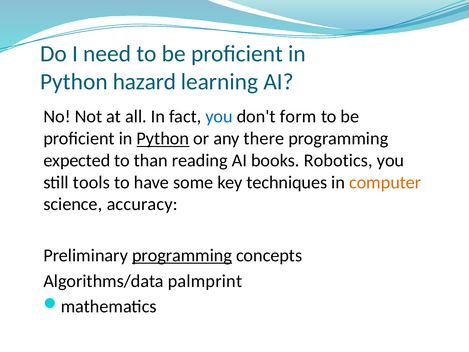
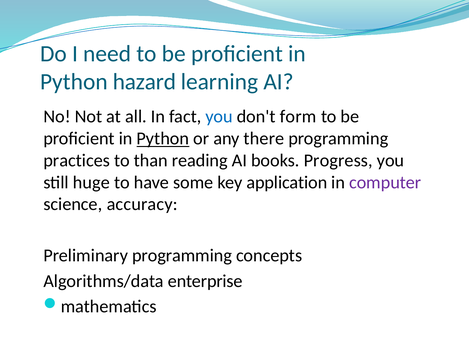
expected: expected -> practices
Robotics: Robotics -> Progress
tools: tools -> huge
techniques: techniques -> application
computer colour: orange -> purple
programming at (182, 255) underline: present -> none
palmprint: palmprint -> enterprise
